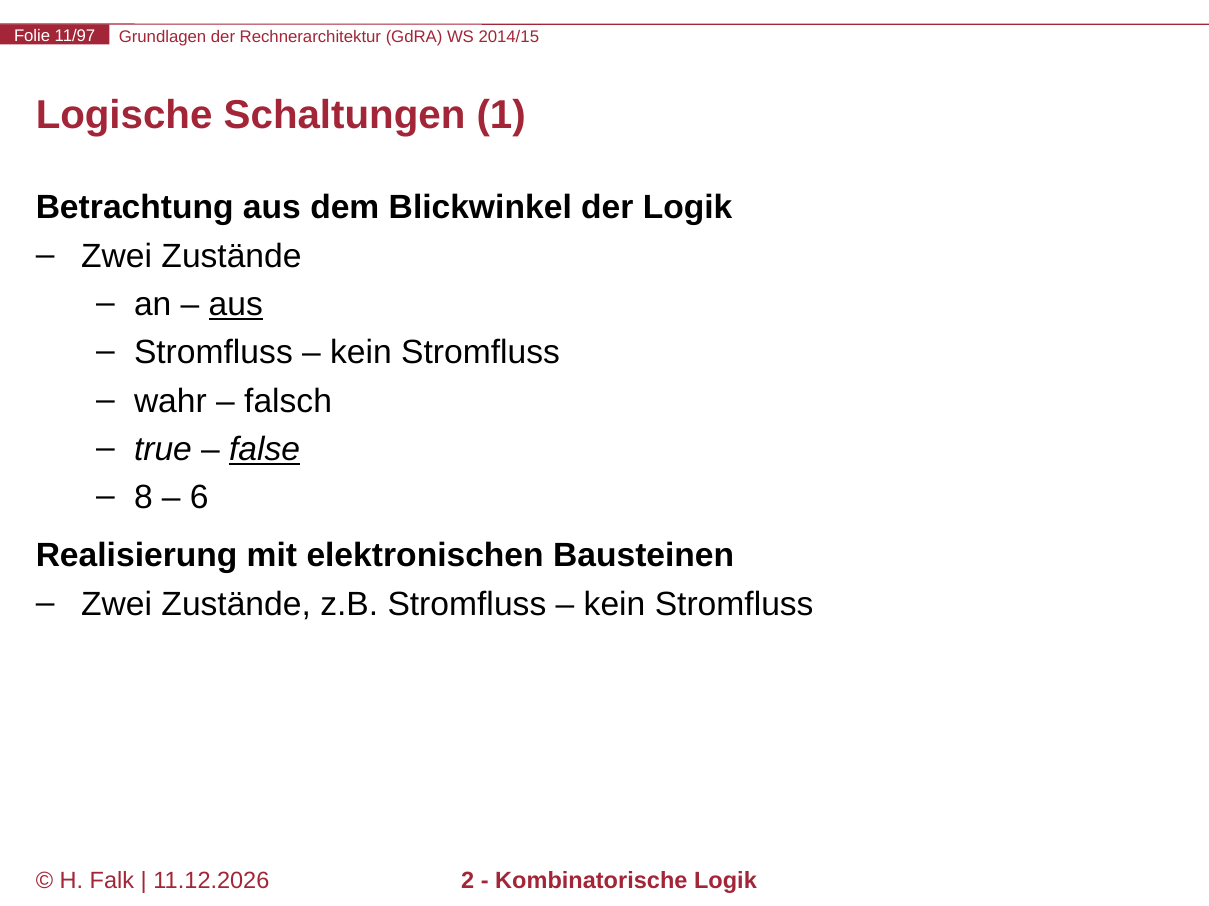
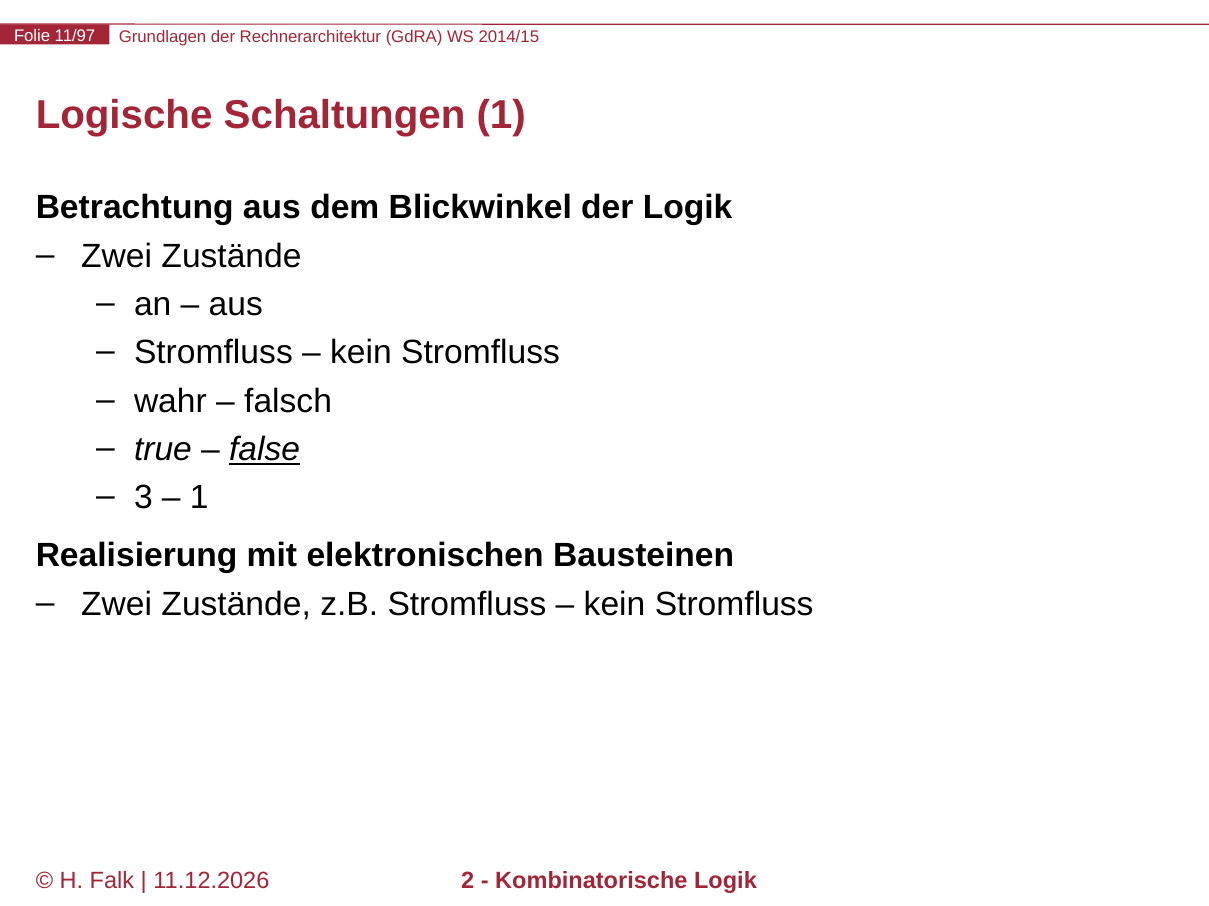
aus at (236, 305) underline: present -> none
8: 8 -> 3
6 at (199, 498): 6 -> 1
